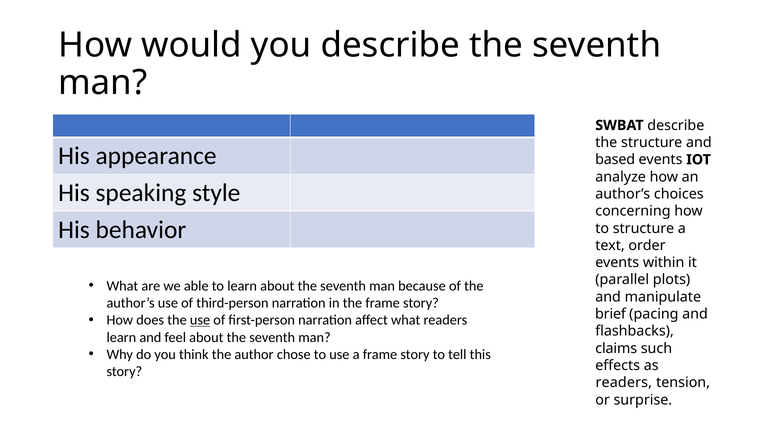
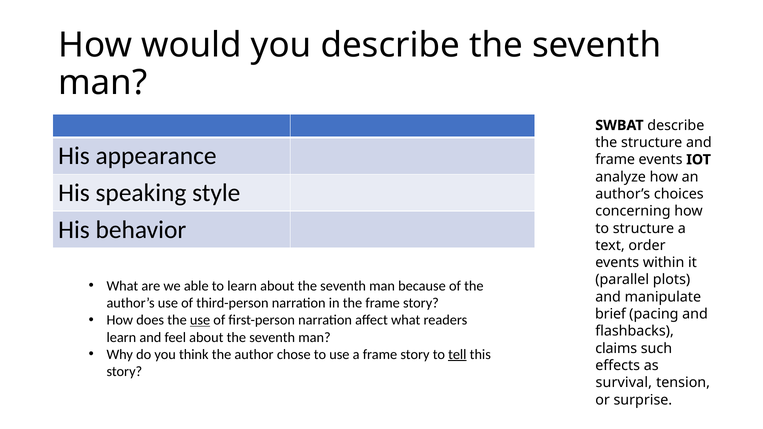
based at (615, 160): based -> frame
tell underline: none -> present
readers at (624, 383): readers -> survival
